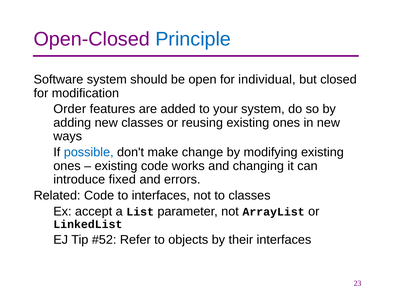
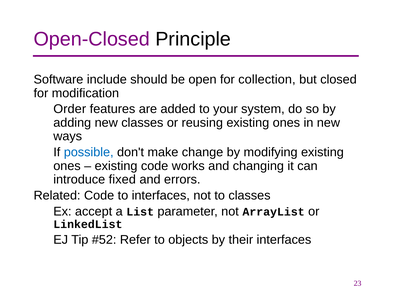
Principle colour: blue -> black
Software system: system -> include
individual: individual -> collection
